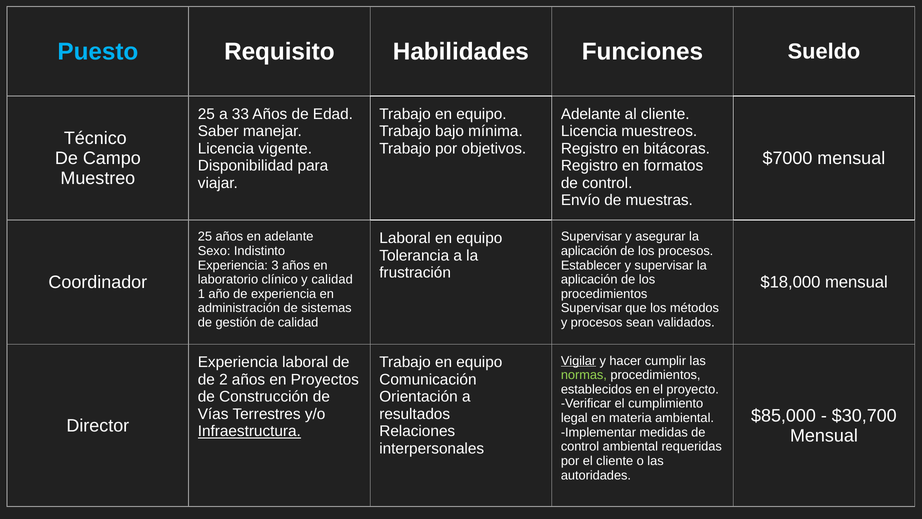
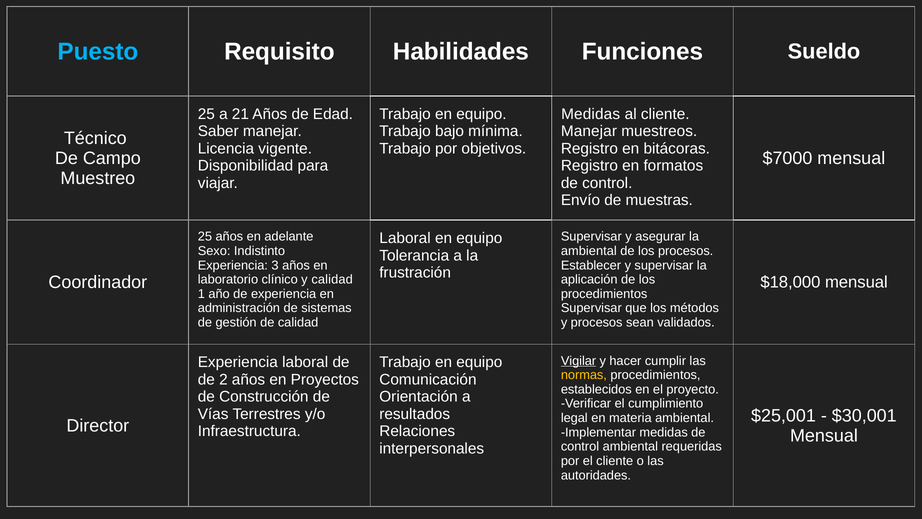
33: 33 -> 21
Adelante at (591, 114): Adelante -> Medidas
Licencia at (589, 131): Licencia -> Manejar
aplicación at (589, 251): aplicación -> ambiental
normas colour: light green -> yellow
$85,000: $85,000 -> $25,001
$30,700: $30,700 -> $30,001
Infraestructura underline: present -> none
